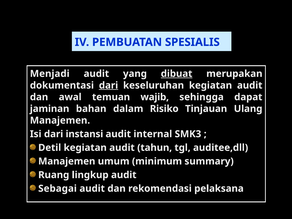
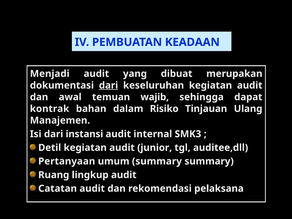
SPESIALIS: SPESIALIS -> KEADAAN
dibuat underline: present -> none
jaminan: jaminan -> kontrak
tahun: tahun -> junior
Manajemen at (67, 161): Manajemen -> Pertanyaan
umum minimum: minimum -> summary
Sebagai: Sebagai -> Catatan
